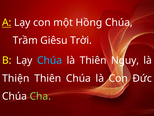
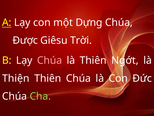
Hồng: Hồng -> Dựng
Trầm: Trầm -> Được
Chúa at (50, 60) colour: light blue -> pink
Nguy: Nguy -> Ngớt
